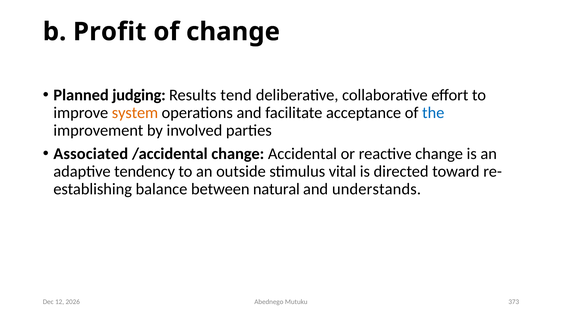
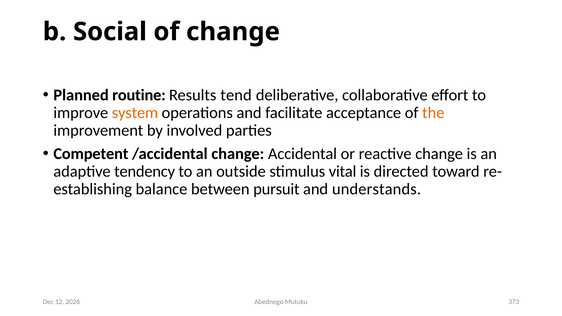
Profit: Profit -> Social
judging: judging -> routine
the colour: blue -> orange
Associated: Associated -> Competent
natural: natural -> pursuit
